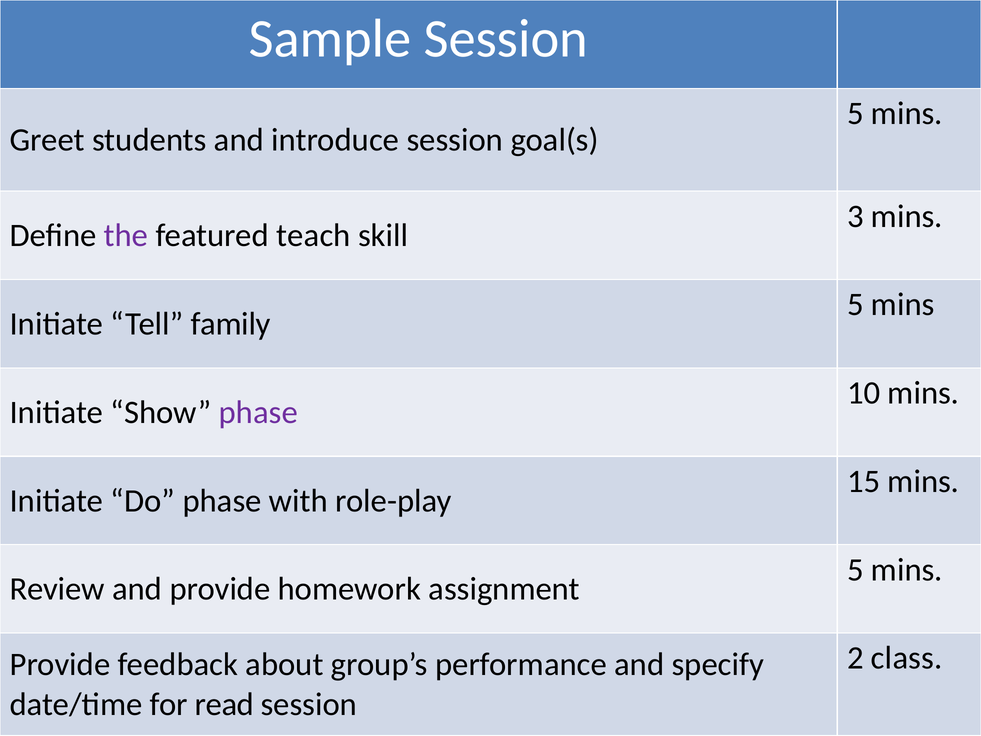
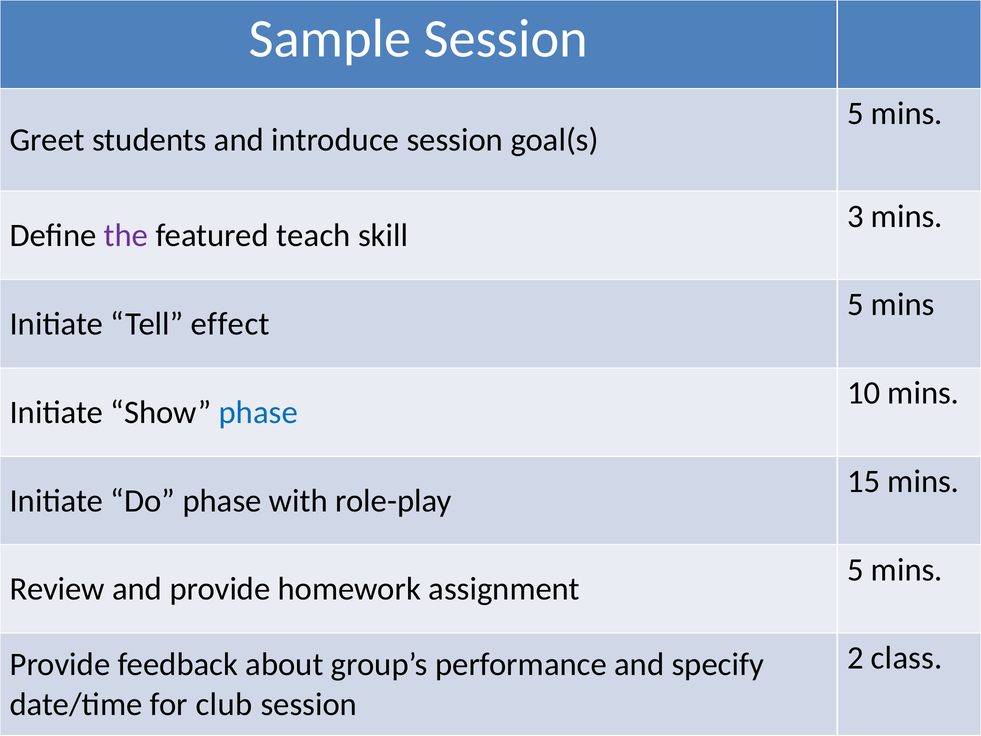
family: family -> effect
phase at (258, 412) colour: purple -> blue
read: read -> club
